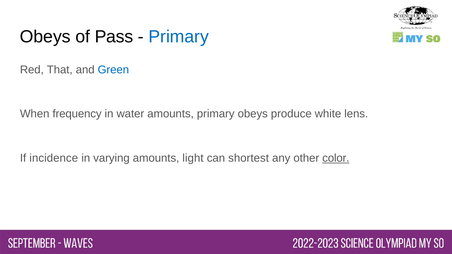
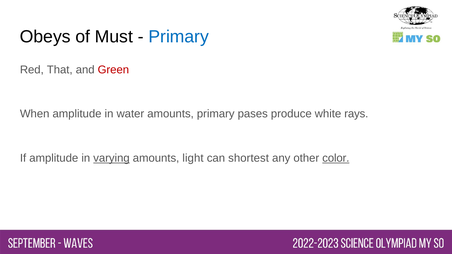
Pass: Pass -> Must
Green colour: blue -> red
When frequency: frequency -> amplitude
primary obeys: obeys -> pases
lens: lens -> rays
If incidence: incidence -> amplitude
varying underline: none -> present
